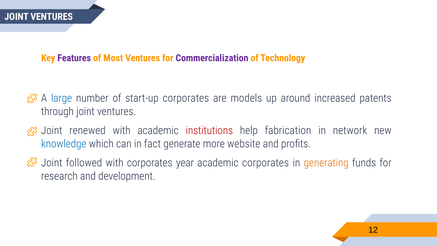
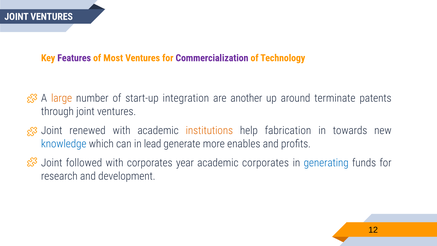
large colour: blue -> orange
start-up corporates: corporates -> integration
models: models -> another
increased: increased -> terminate
institutions colour: red -> orange
network: network -> towards
fact: fact -> lead
website: website -> enables
generating colour: orange -> blue
